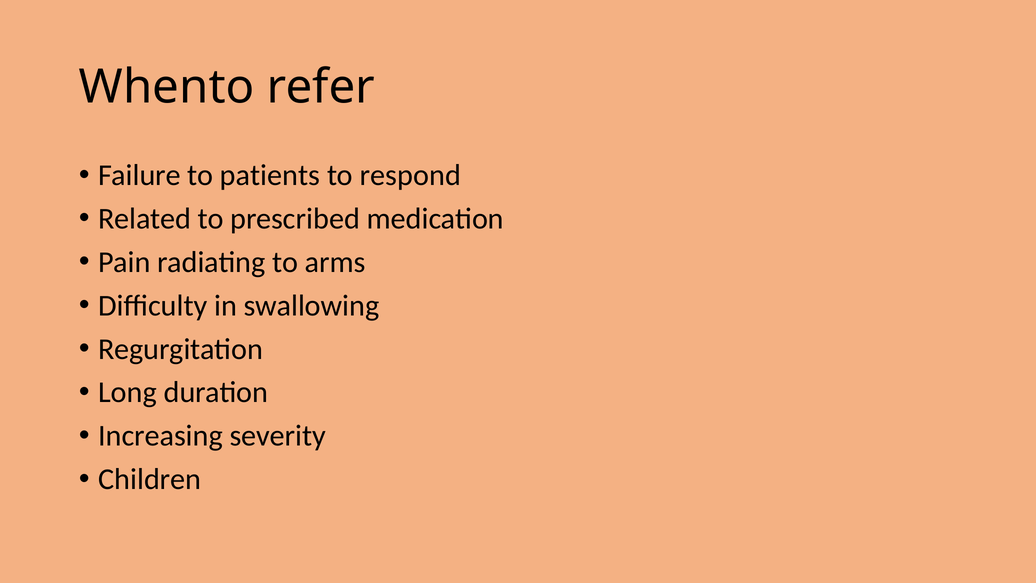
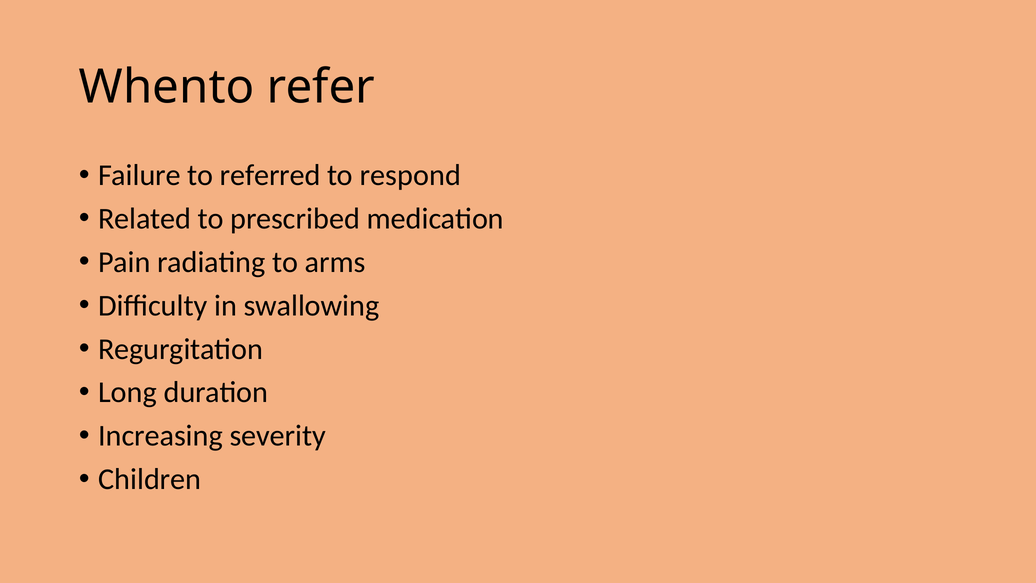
patients: patients -> referred
